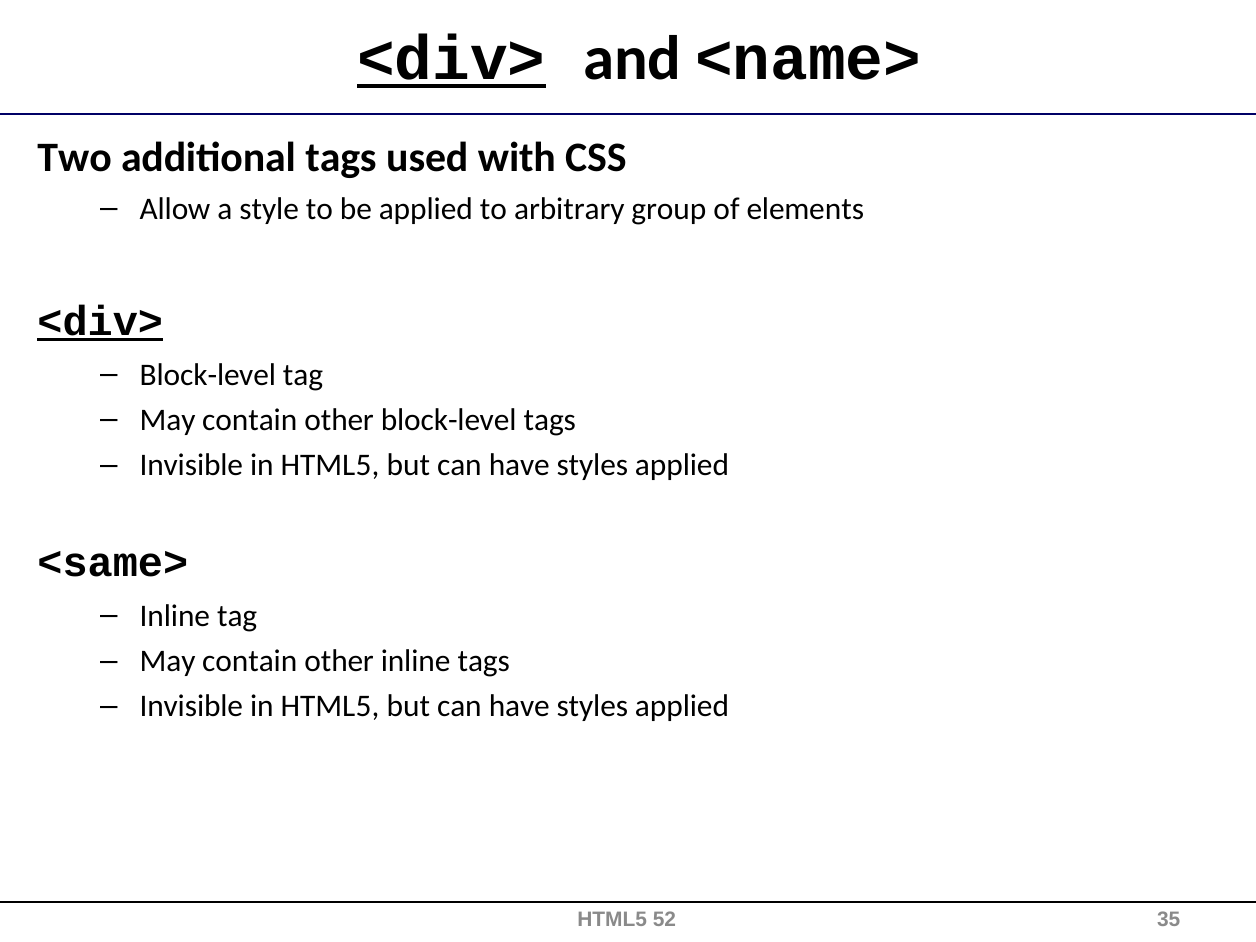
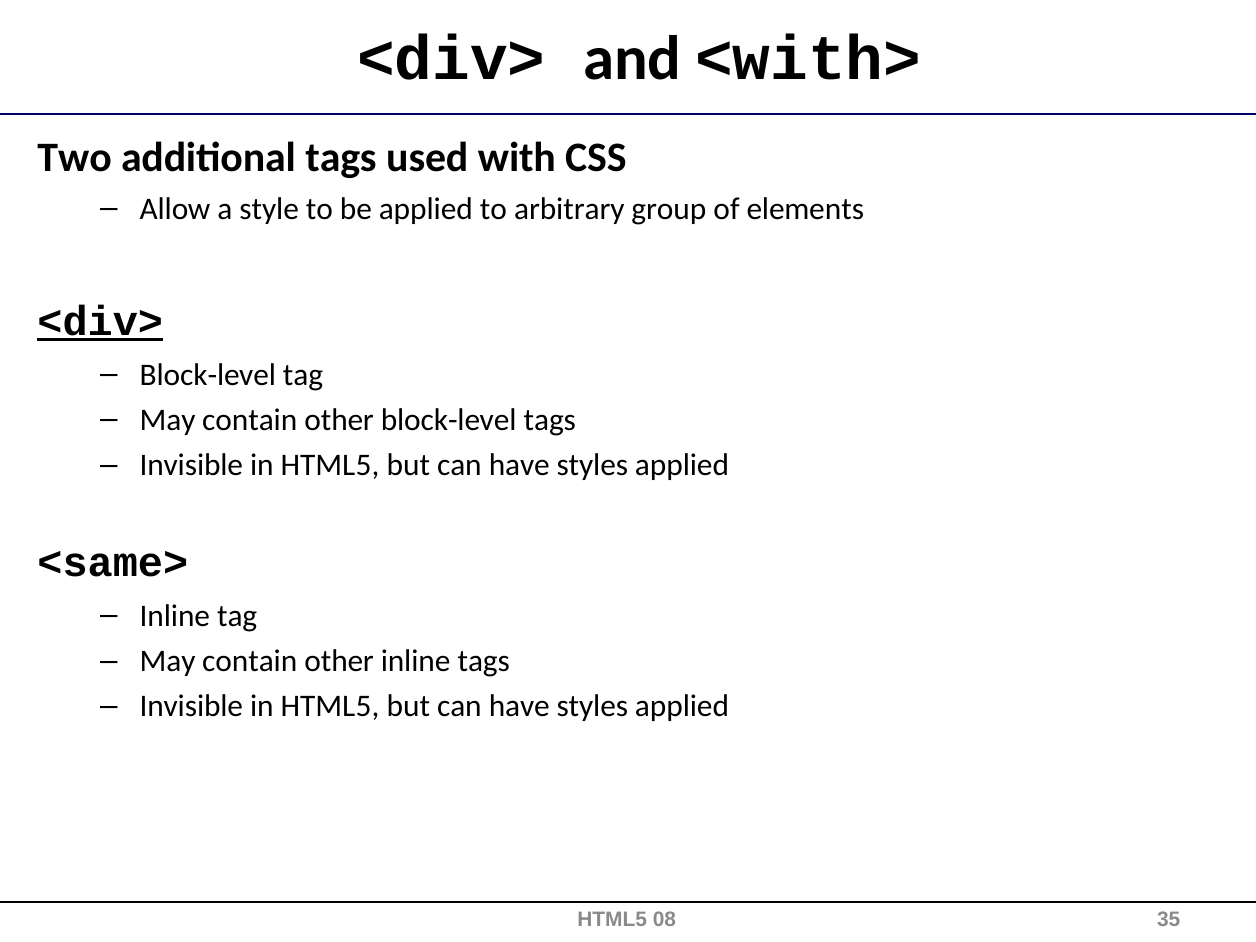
<div> at (451, 59) underline: present -> none
<name>: <name> -> <with>
52: 52 -> 08
